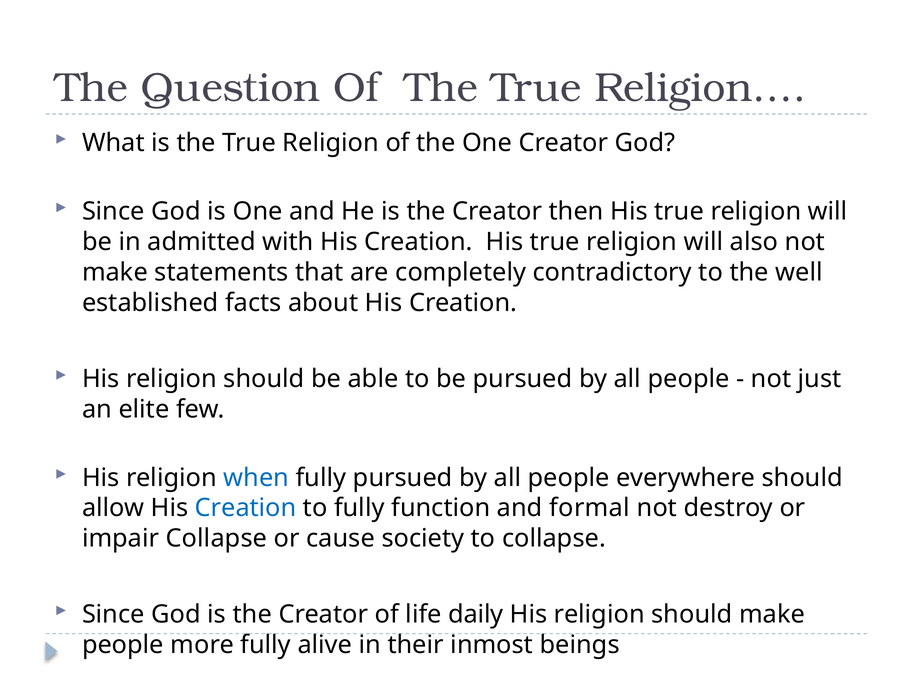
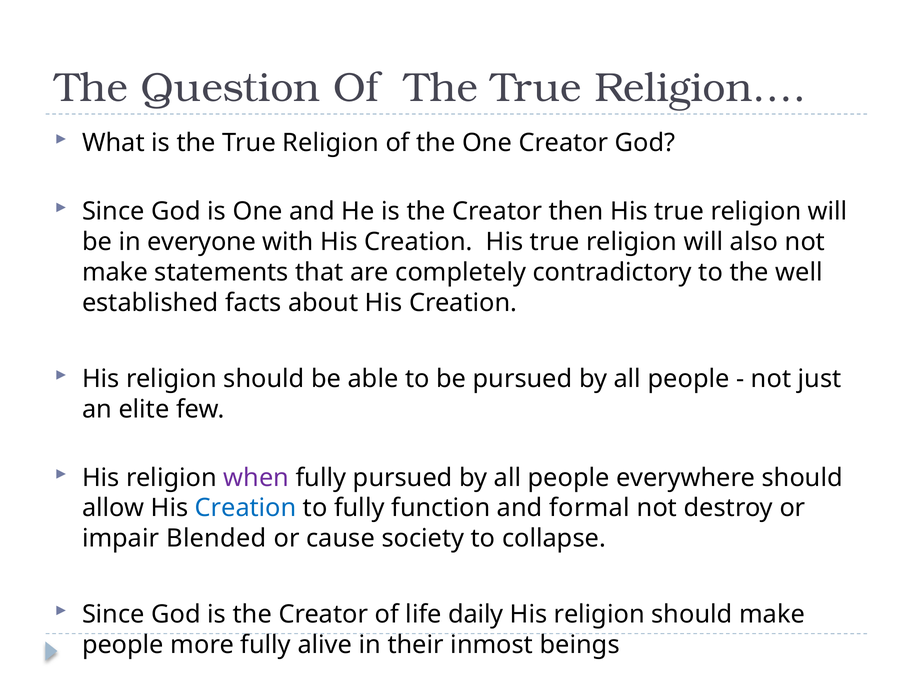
admitted: admitted -> everyone
when colour: blue -> purple
impair Collapse: Collapse -> Blended
